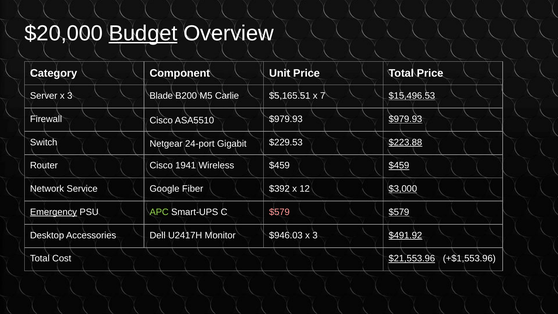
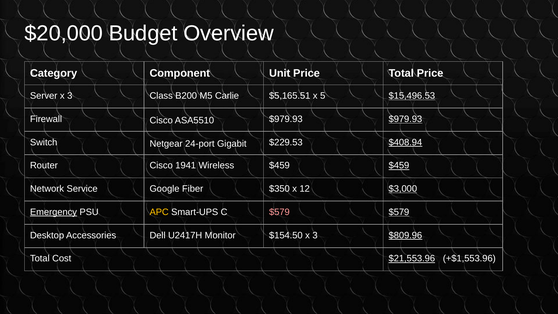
Budget underline: present -> none
Blade: Blade -> Class
7: 7 -> 5
$223.88: $223.88 -> $408.94
$392: $392 -> $350
APC colour: light green -> yellow
$946.03: $946.03 -> $154.50
$491.92: $491.92 -> $809.96
